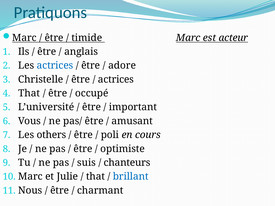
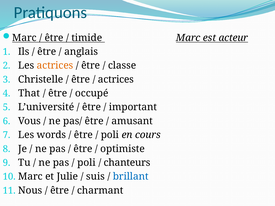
actrices at (55, 66) colour: blue -> orange
adore: adore -> classe
others: others -> words
suis at (86, 163): suis -> poli
that at (95, 177): that -> suis
